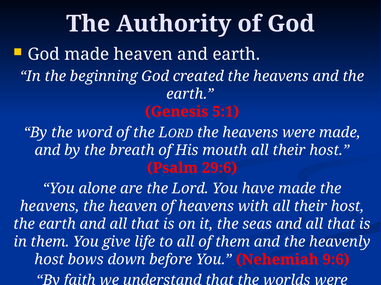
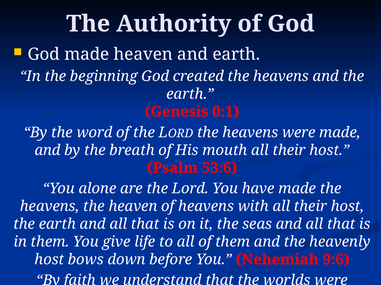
5:1: 5:1 -> 0:1
29:6: 29:6 -> 53:6
